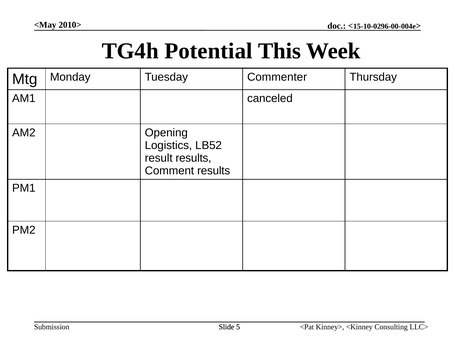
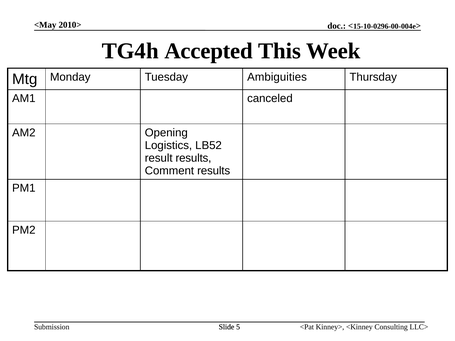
Potential: Potential -> Accepted
Commenter: Commenter -> Ambiguities
